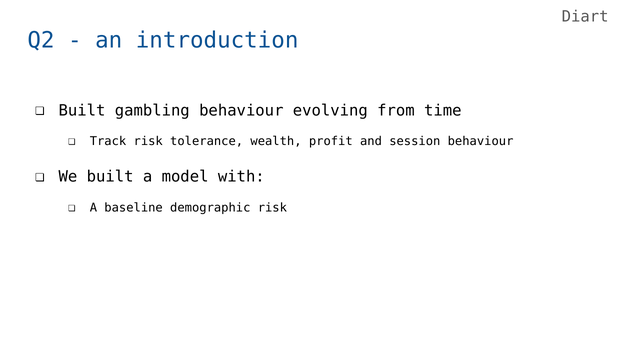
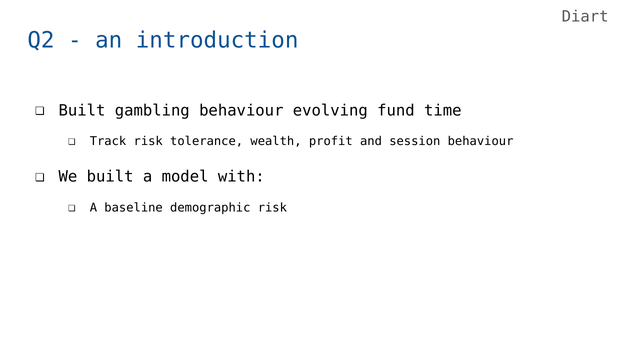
from: from -> fund
